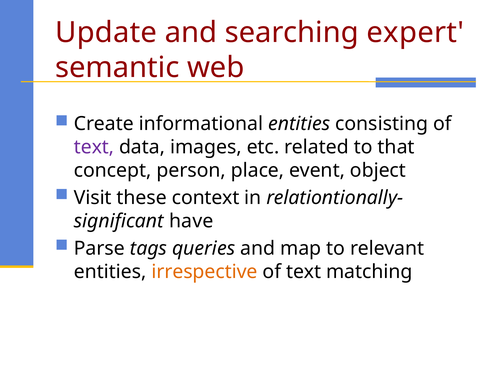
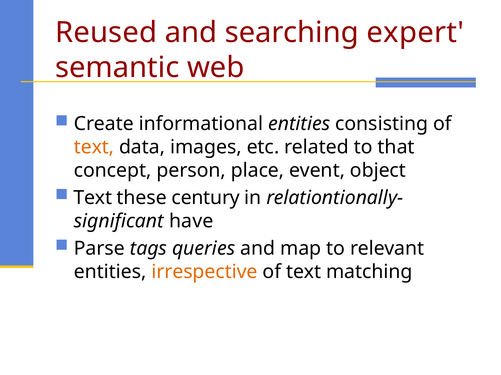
Update: Update -> Reused
text at (94, 147) colour: purple -> orange
Visit at (93, 198): Visit -> Text
context: context -> century
